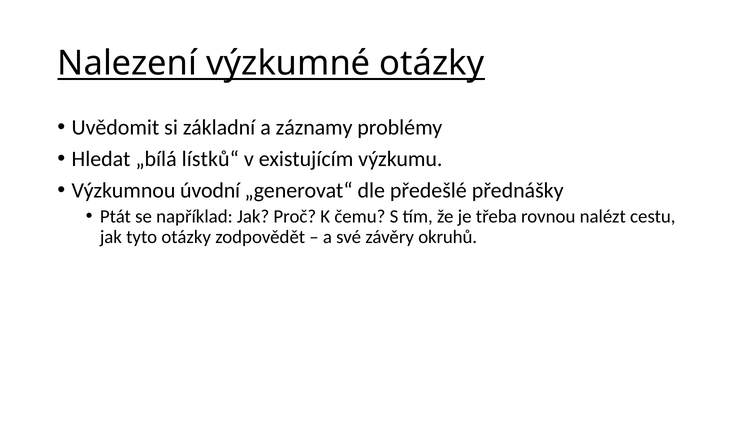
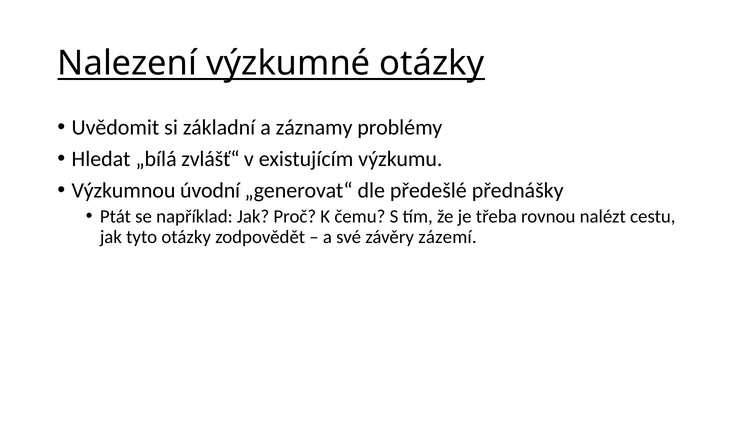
lístků“: lístků“ -> zvlášť“
okruhů: okruhů -> zázemí
